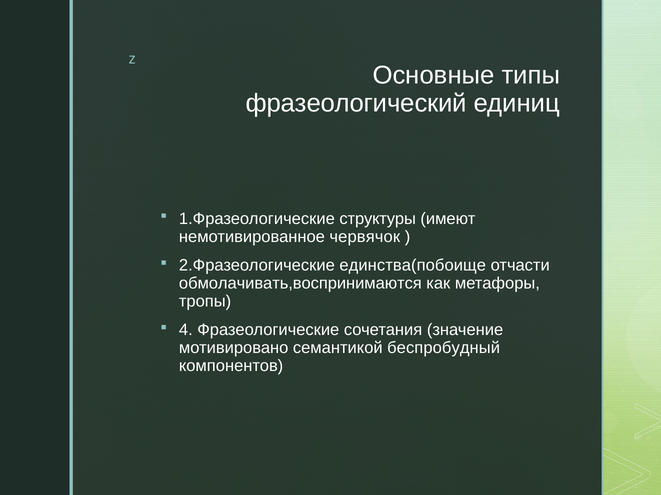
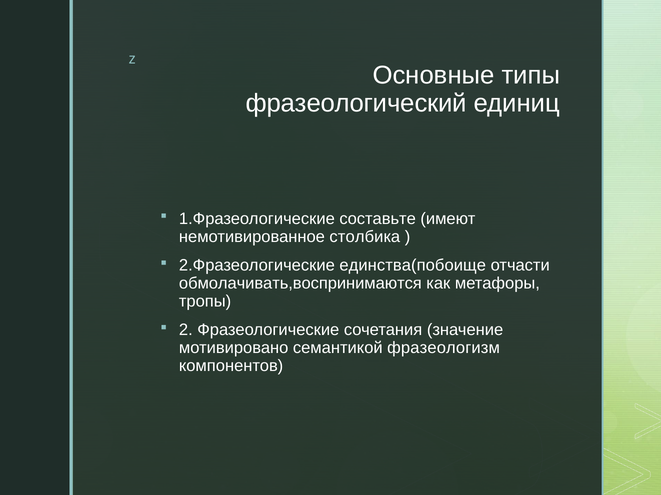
структуры: структуры -> составьте
червячок: червячок -> столбика
4: 4 -> 2
беспробудный: беспробудный -> фразеологизм
